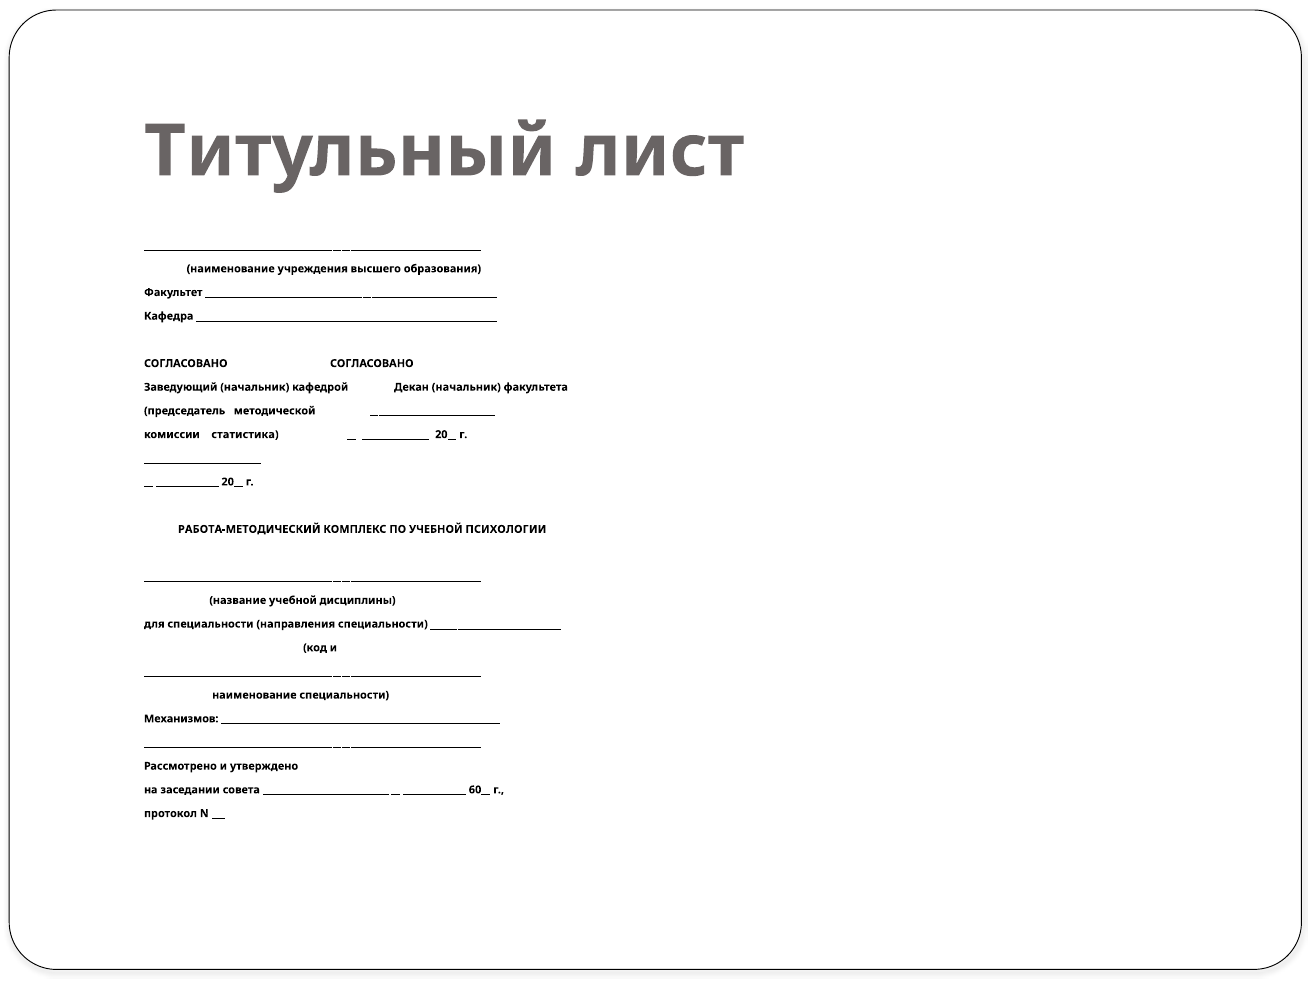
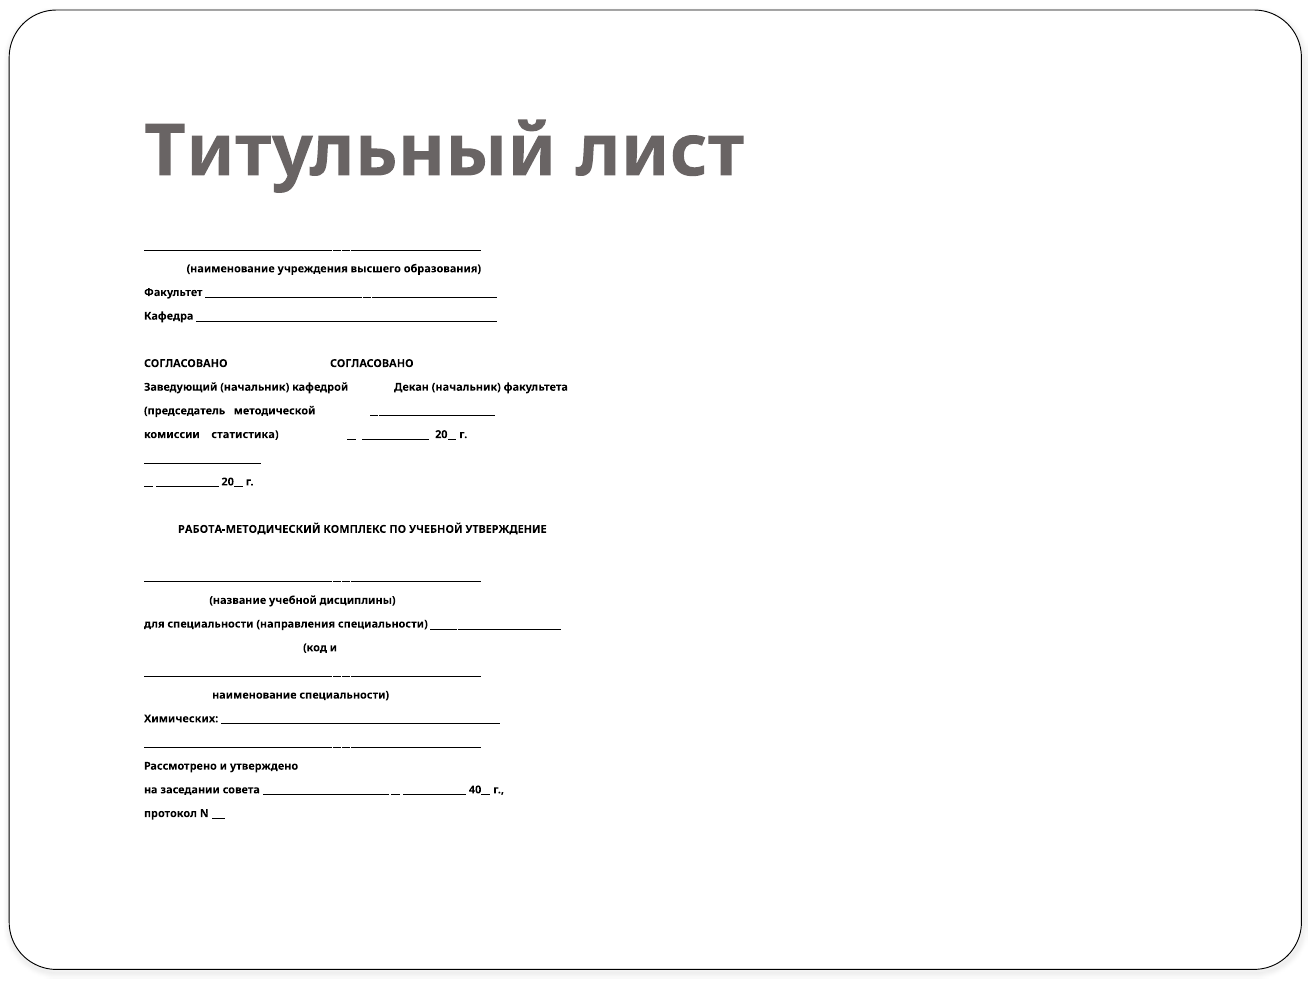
ПСИХОЛОГИИ: ПСИХОЛОГИИ -> УТВЕРЖДЕНИЕ
Механизмов: Механизмов -> Химических
60__: 60__ -> 40__
